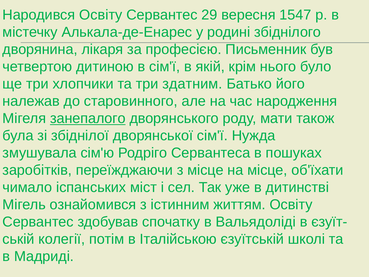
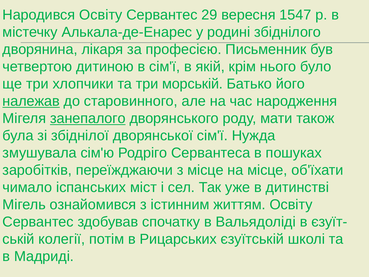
здатним: здатним -> морській
належав underline: none -> present
Італійською: Італійською -> Рицарських
